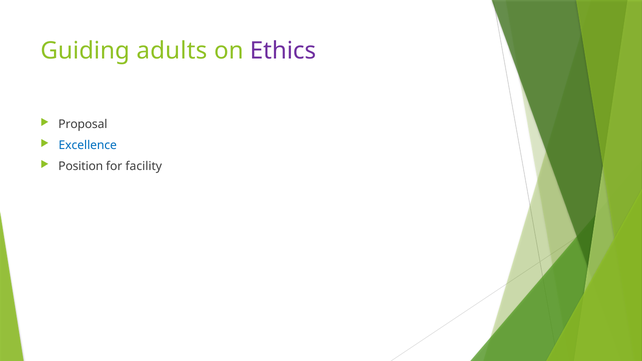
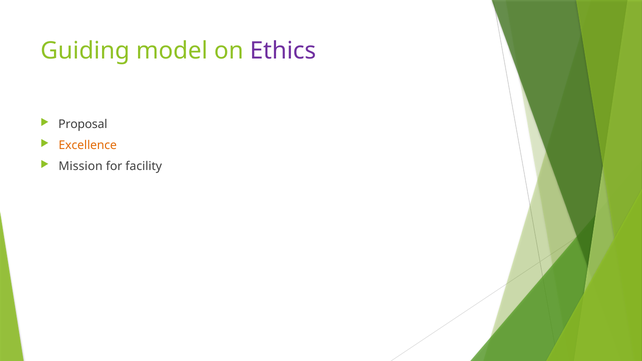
adults: adults -> model
Excellence colour: blue -> orange
Position: Position -> Mission
